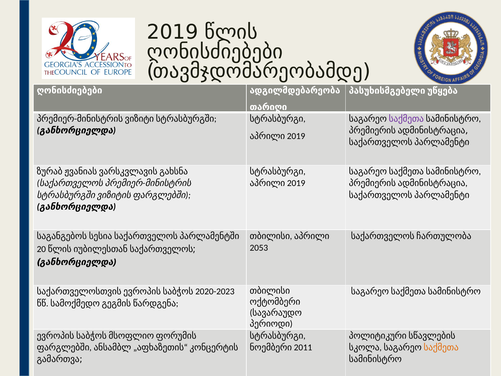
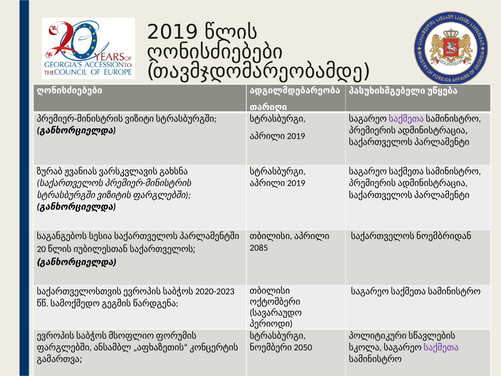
ჩართულობა: ჩართულობა -> ნოემბრიდან
2053: 2053 -> 2085
2011: 2011 -> 2050
საქმეთა at (441, 347) colour: orange -> purple
